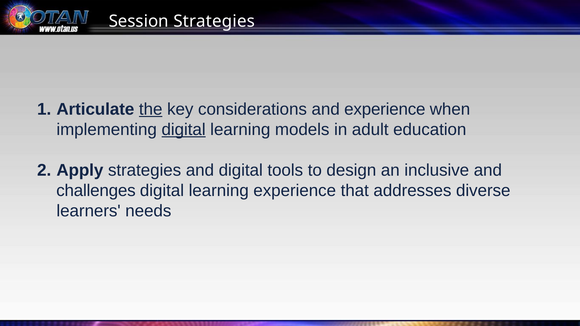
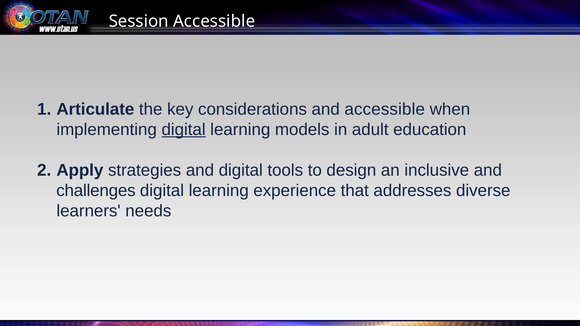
Session Strategies: Strategies -> Accessible
the underline: present -> none
and experience: experience -> accessible
